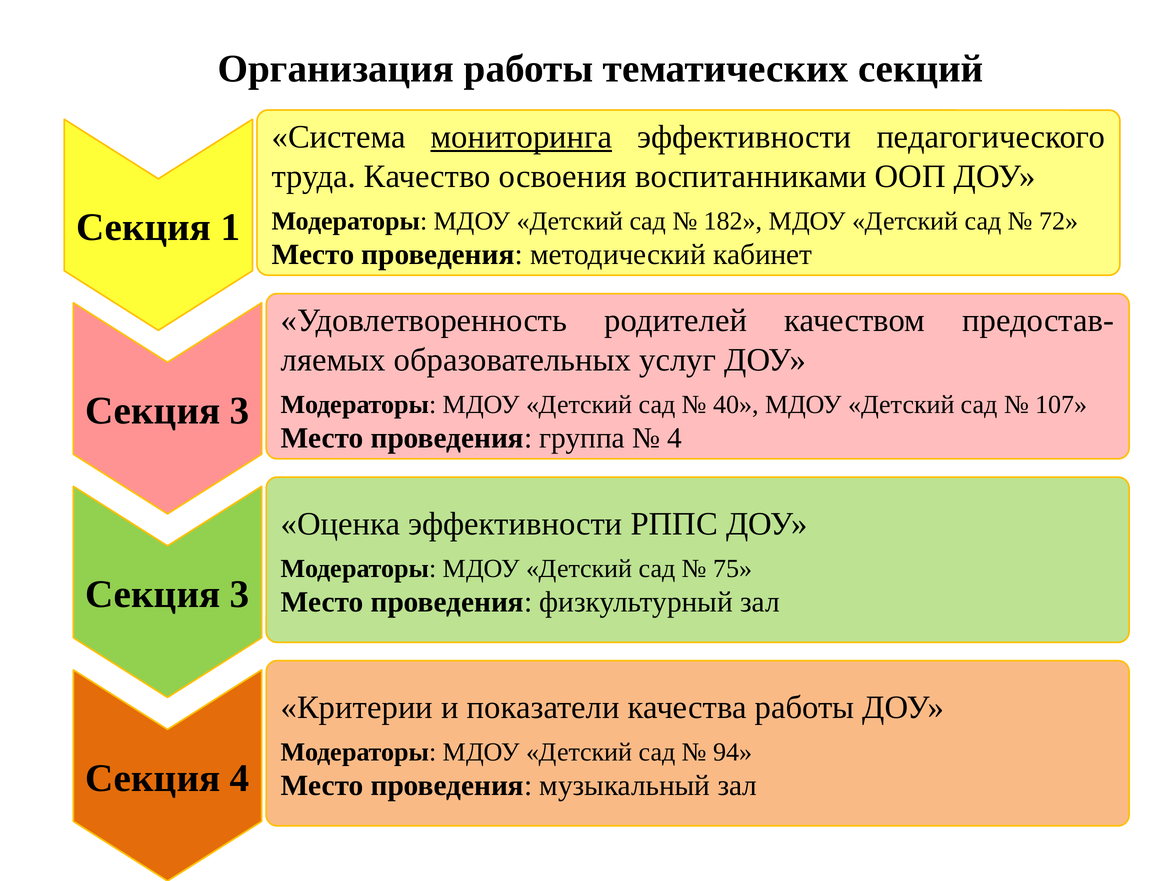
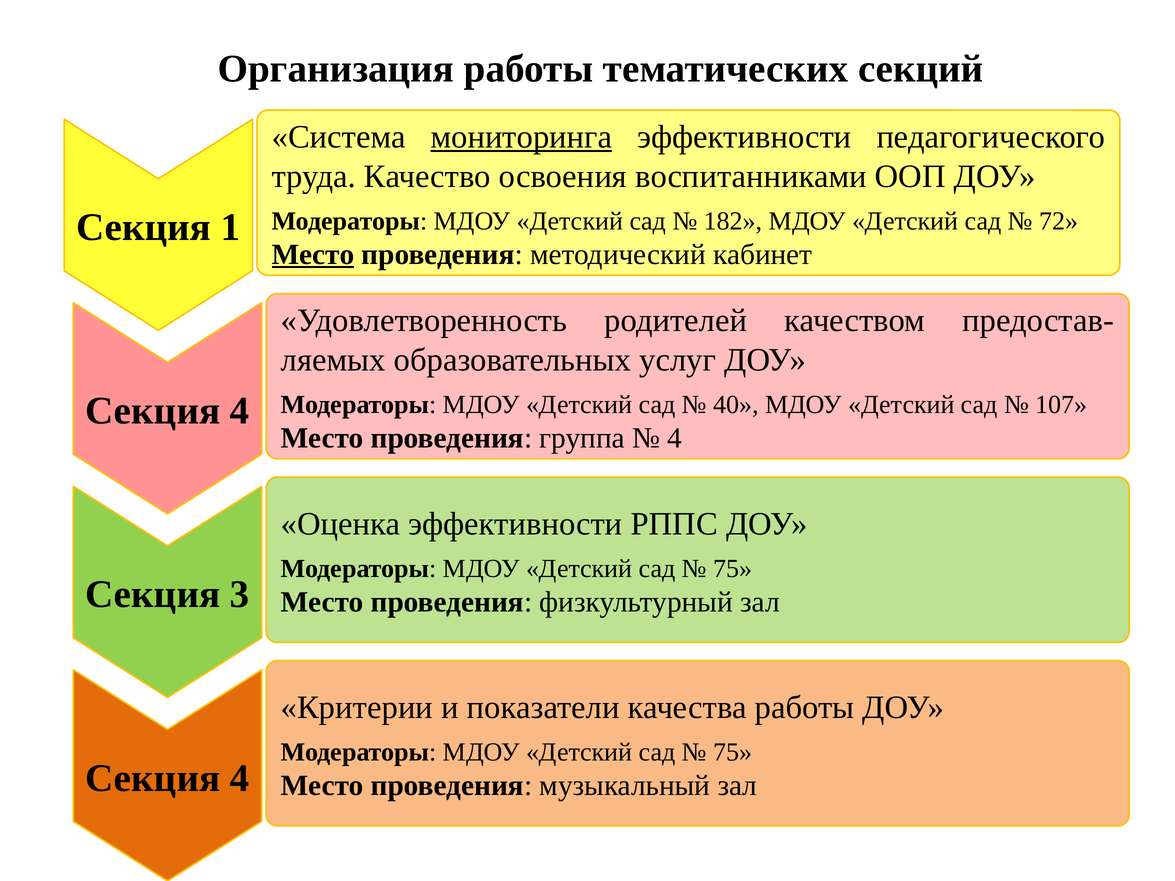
Место at (313, 254) underline: none -> present
3 at (240, 411): 3 -> 4
94 at (733, 752): 94 -> 75
